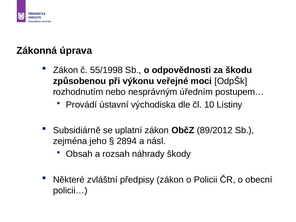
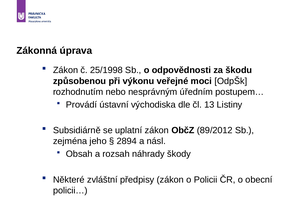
55/1998: 55/1998 -> 25/1998
10: 10 -> 13
